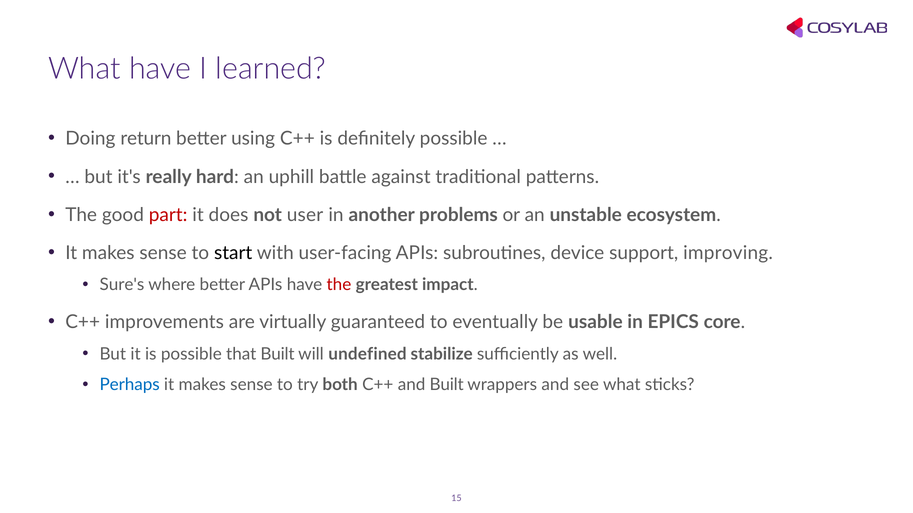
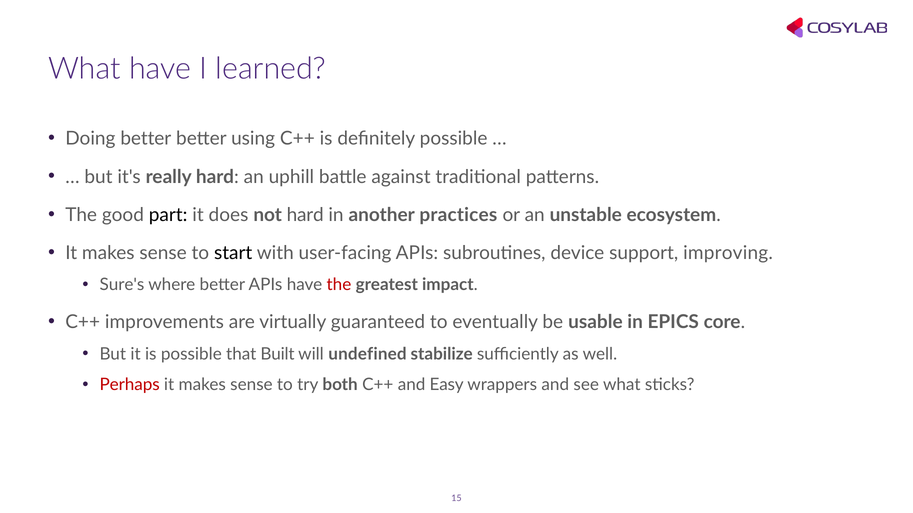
Doing return: return -> better
part colour: red -> black
not user: user -> hard
problems: problems -> practices
Perhaps colour: blue -> red
and Built: Built -> Easy
